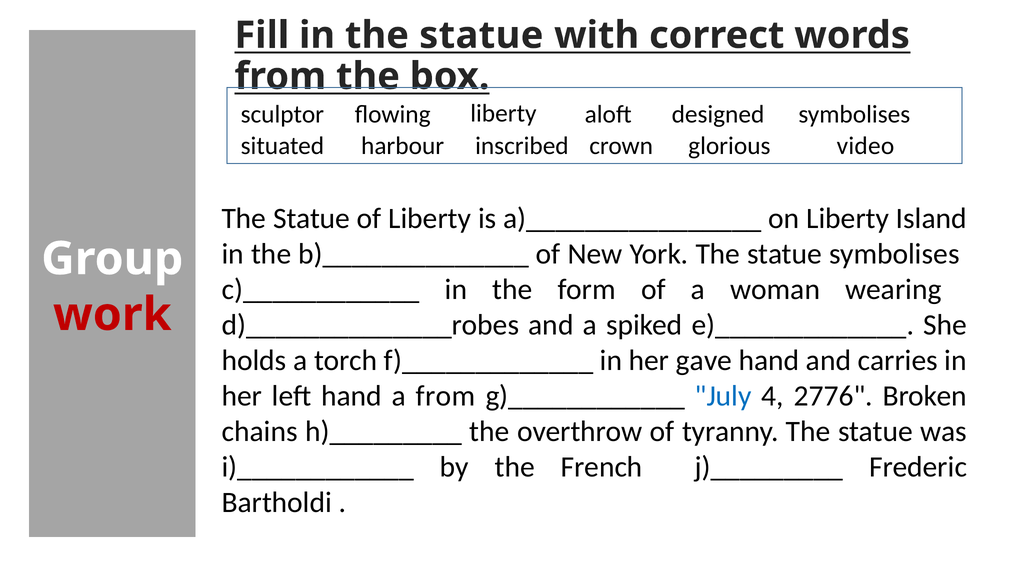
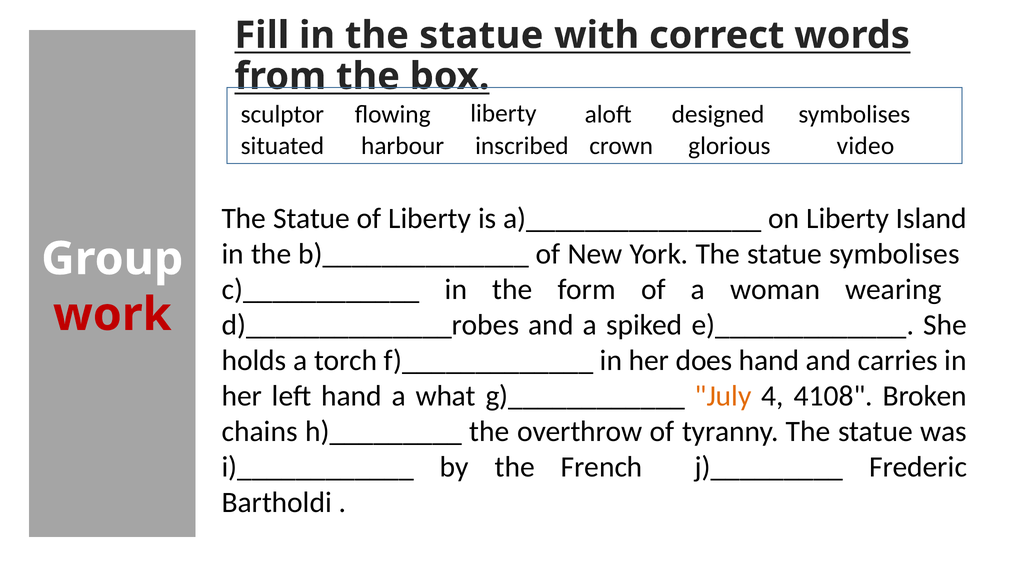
gave: gave -> does
a from: from -> what
July colour: blue -> orange
2776: 2776 -> 4108
